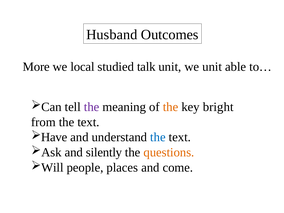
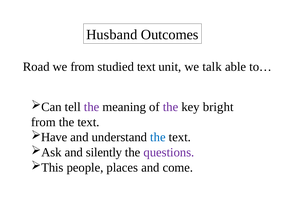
More: More -> Road
we local: local -> from
studied talk: talk -> text
we unit: unit -> talk
the at (171, 107) colour: orange -> purple
questions colour: orange -> purple
Will: Will -> This
